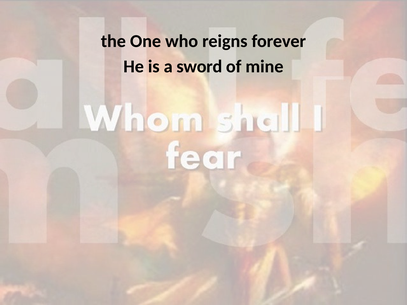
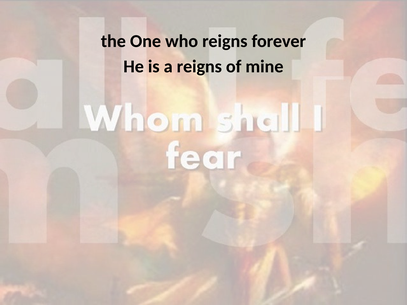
a sword: sword -> reigns
